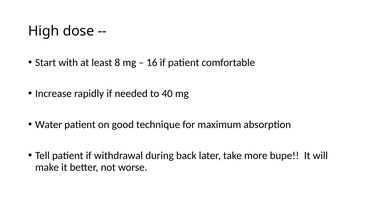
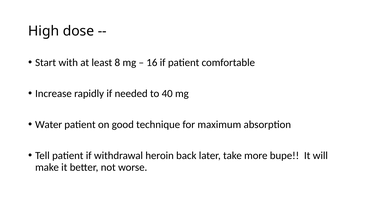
during: during -> heroin
